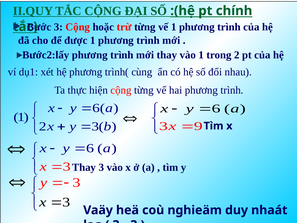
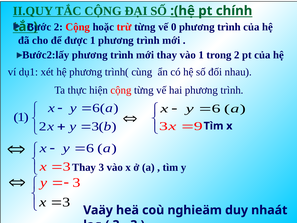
Bước 3: 3 -> 2
vế 1: 1 -> 0
